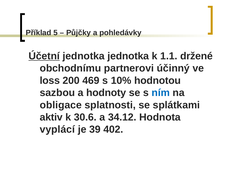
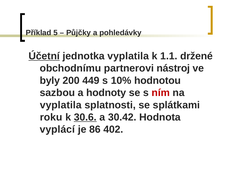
jednotka jednotka: jednotka -> vyplatila
účinný: účinný -> nástroj
loss: loss -> byly
469: 469 -> 449
ním colour: blue -> red
obligace at (61, 105): obligace -> vyplatila
aktiv: aktiv -> roku
30.6 underline: none -> present
34.12: 34.12 -> 30.42
39: 39 -> 86
